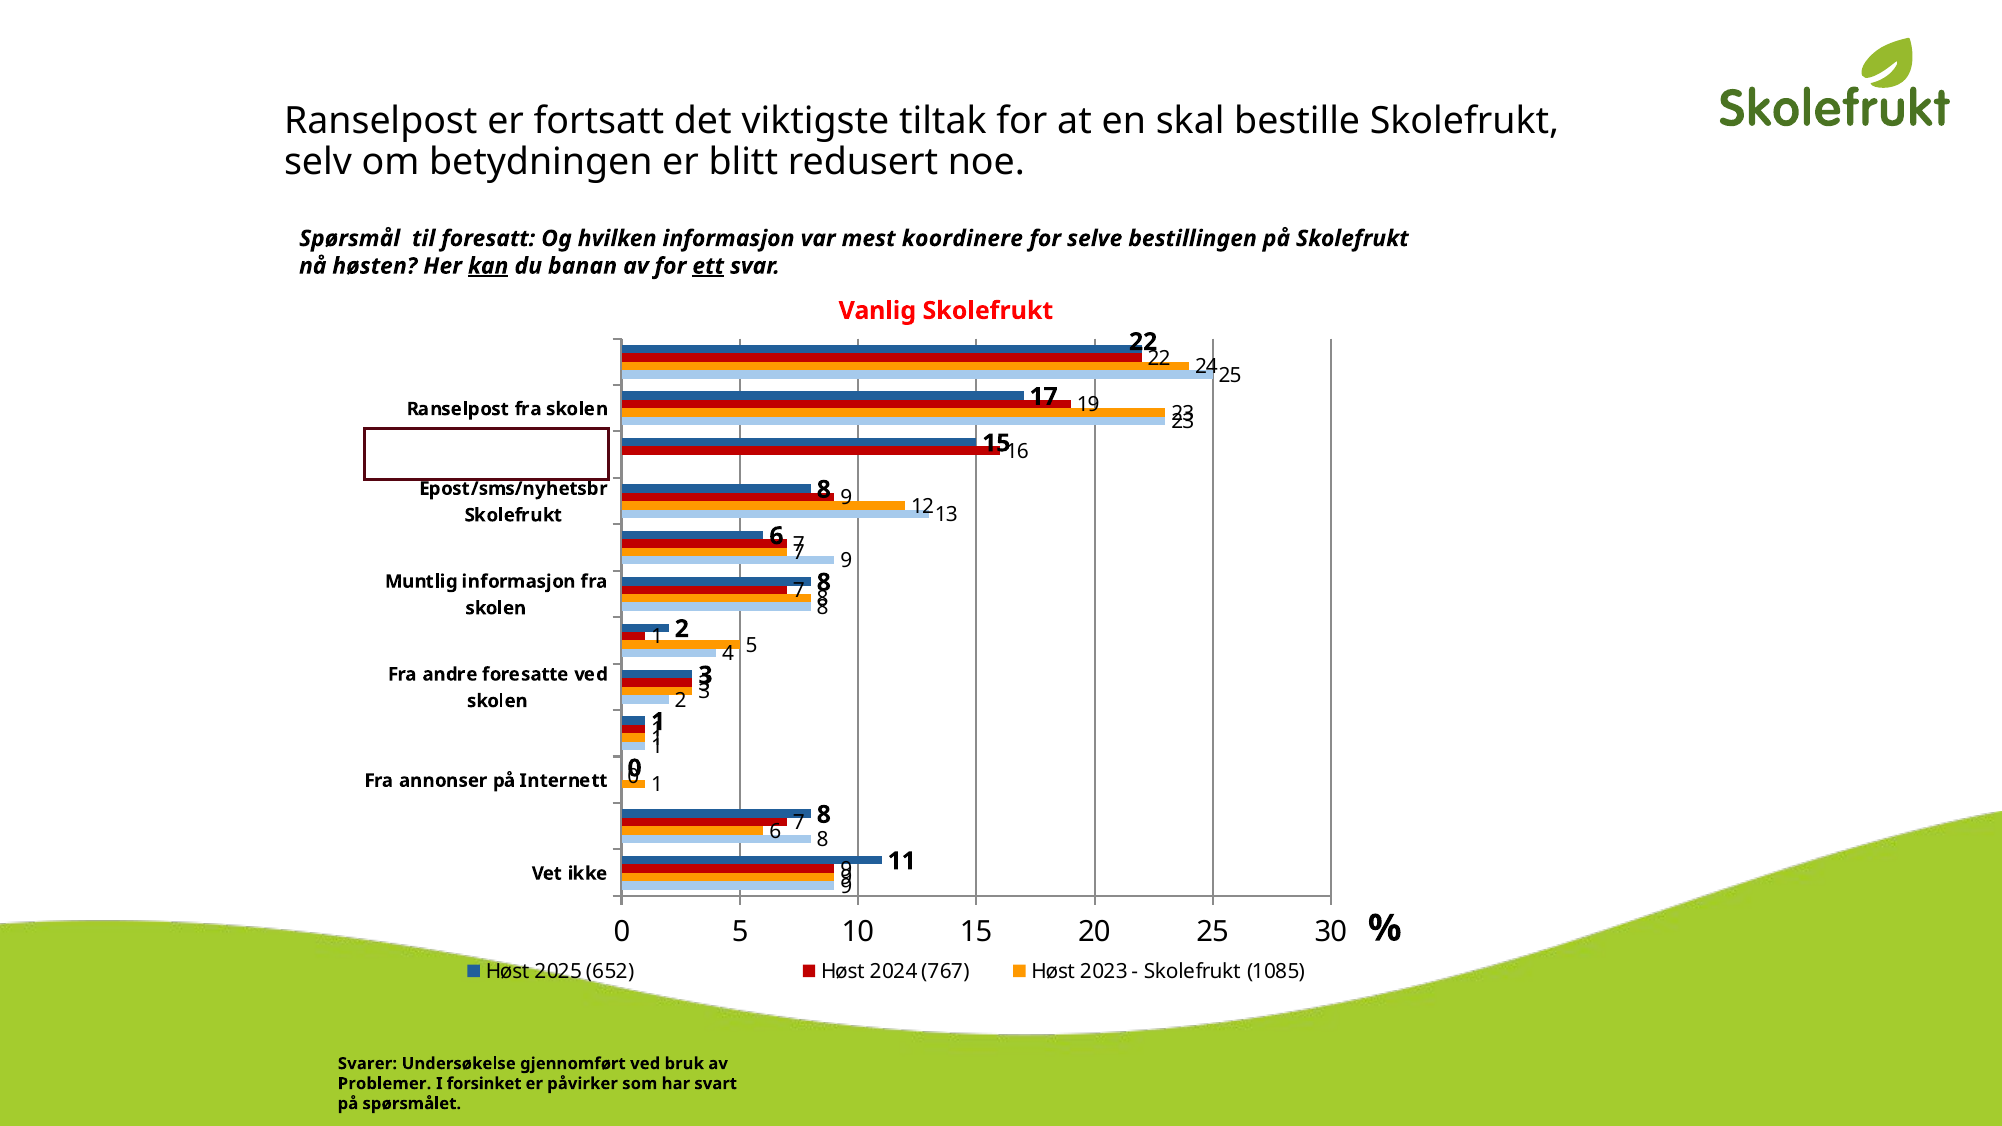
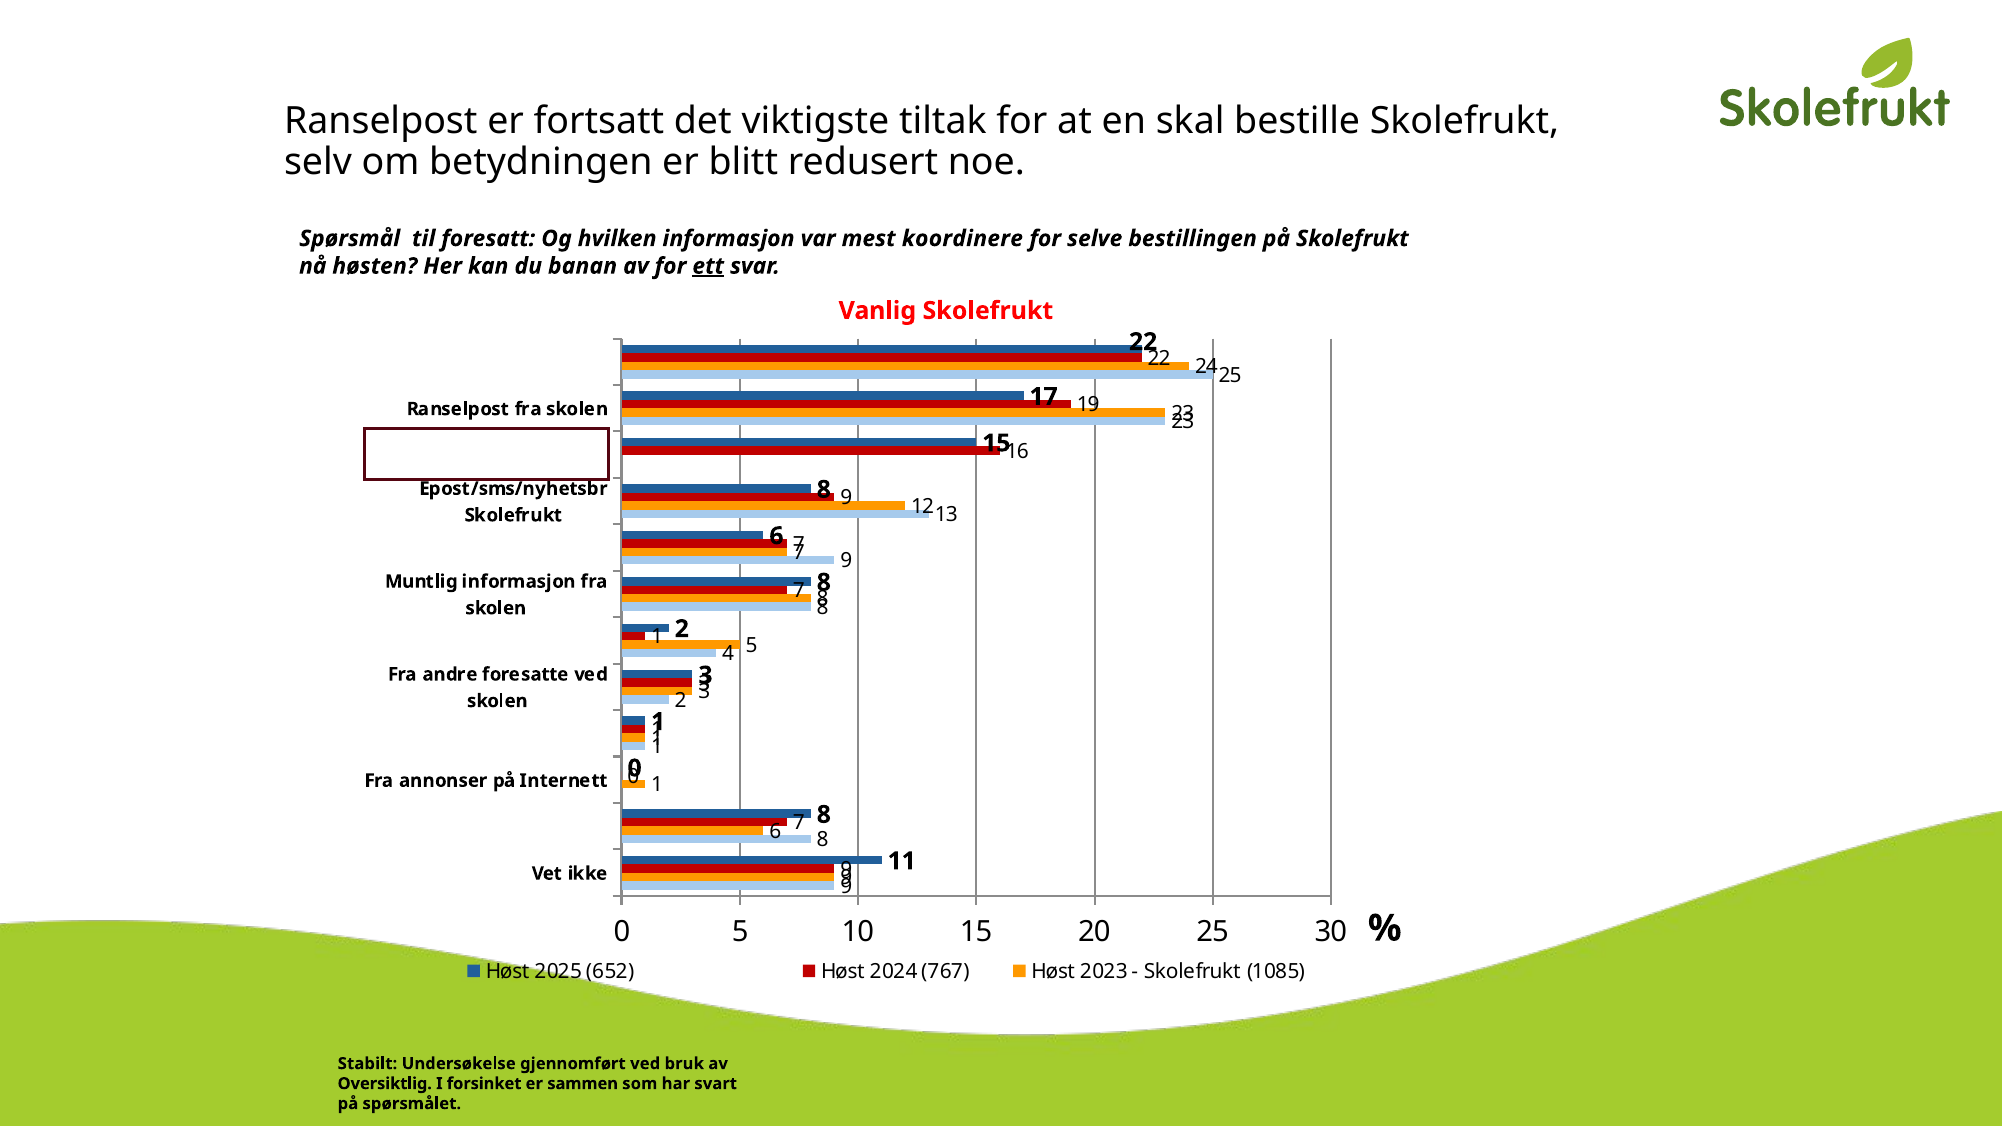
kan underline: present -> none
Svarer: Svarer -> Stabilt
Problemer: Problemer -> Oversiktlig
påvirker: påvirker -> sammen
